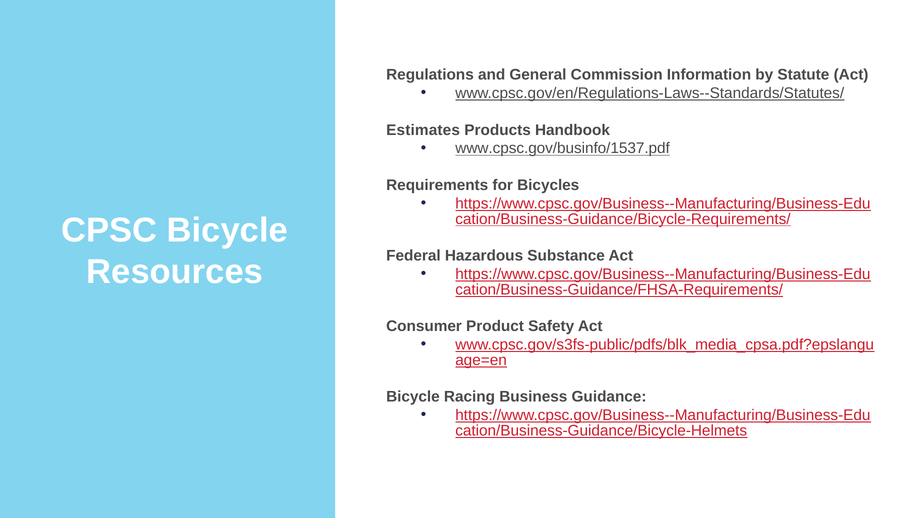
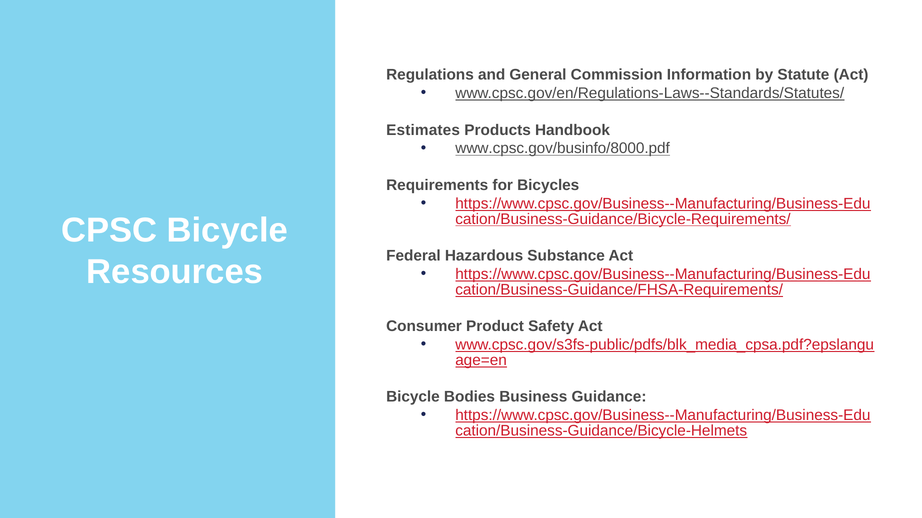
www.cpsc.gov/businfo/1537.pdf: www.cpsc.gov/businfo/1537.pdf -> www.cpsc.gov/businfo/8000.pdf
Racing: Racing -> Bodies
